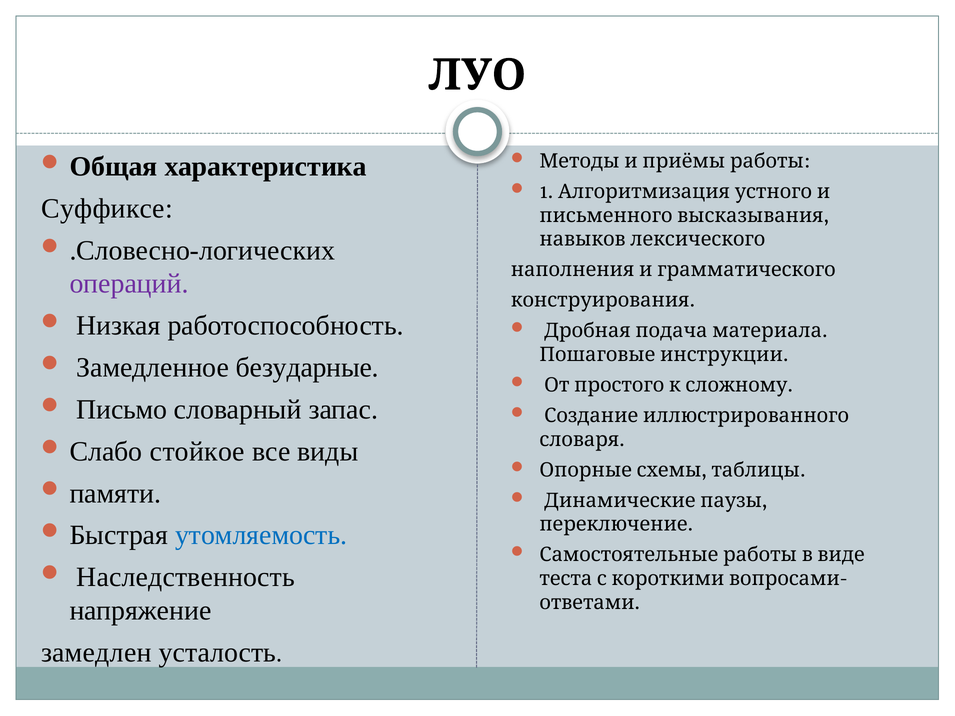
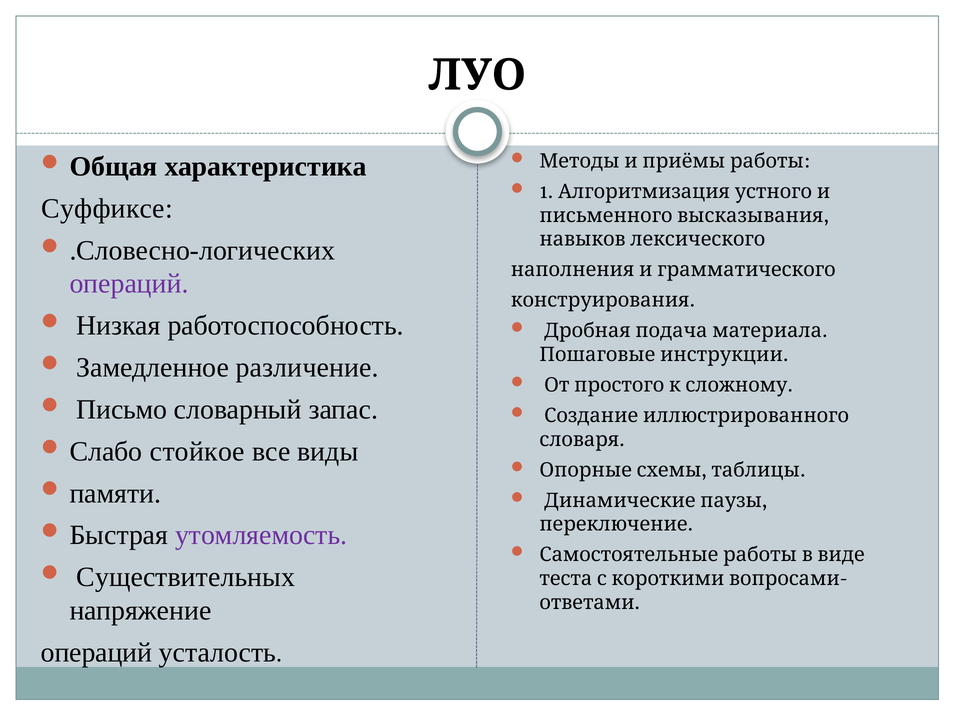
безударные: безударные -> различение
утомляемость colour: blue -> purple
Наследственность: Наследственность -> Существительных
замедлен at (96, 653): замедлен -> операций
